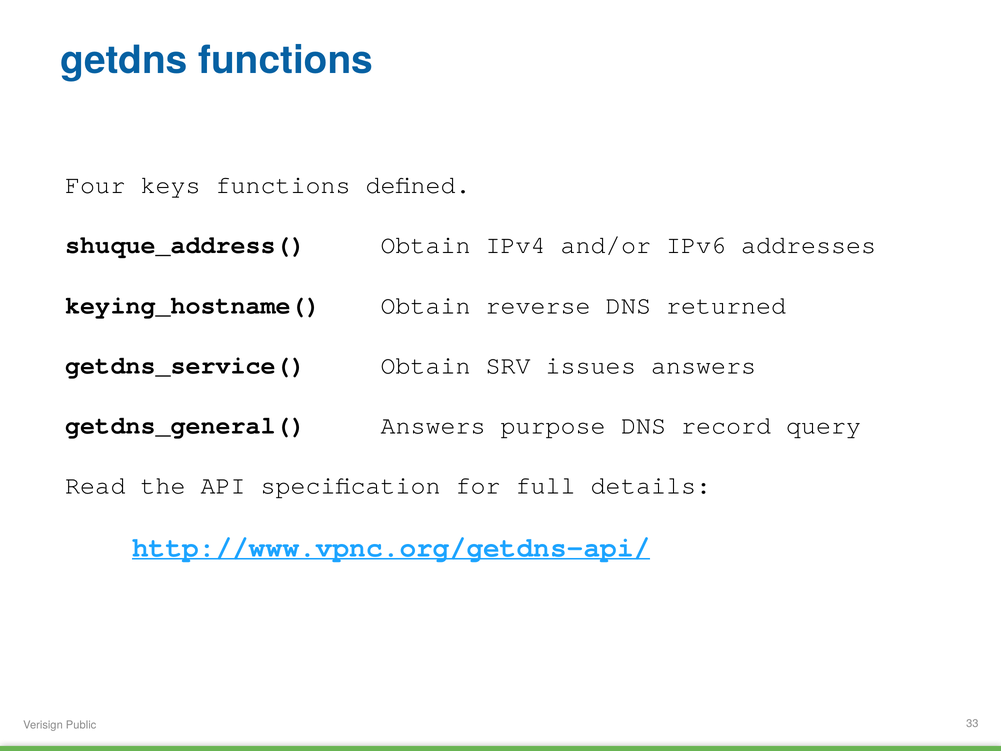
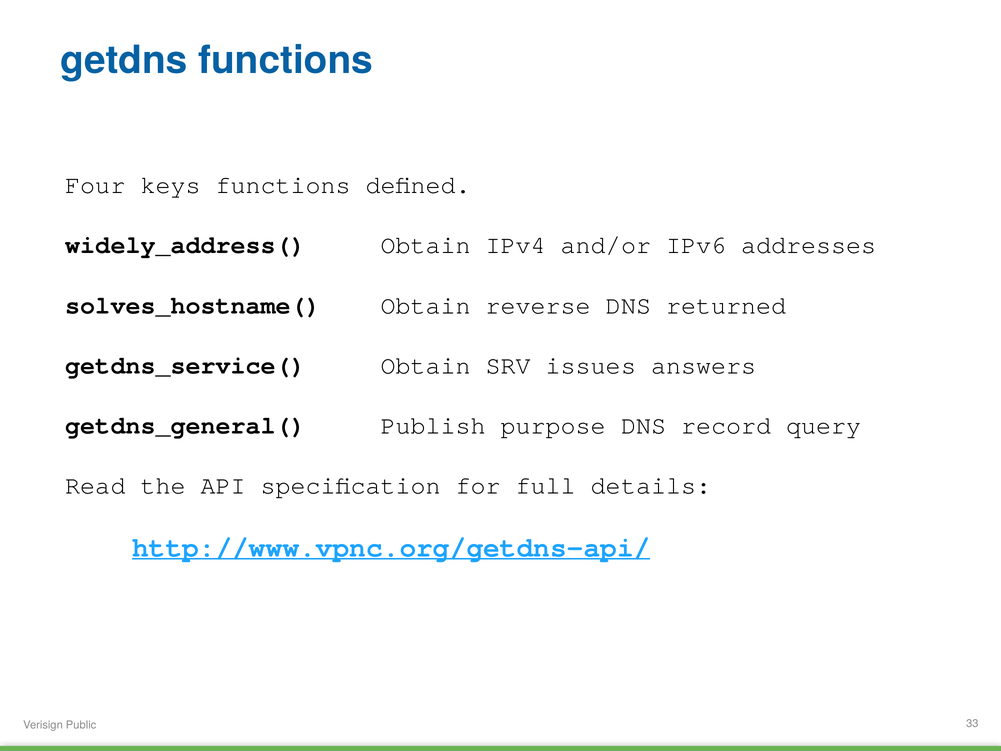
shuque_address(: shuque_address( -> widely_address(
keying_hostname(: keying_hostname( -> solves_hostname(
getdns_general( Answers: Answers -> Publish
